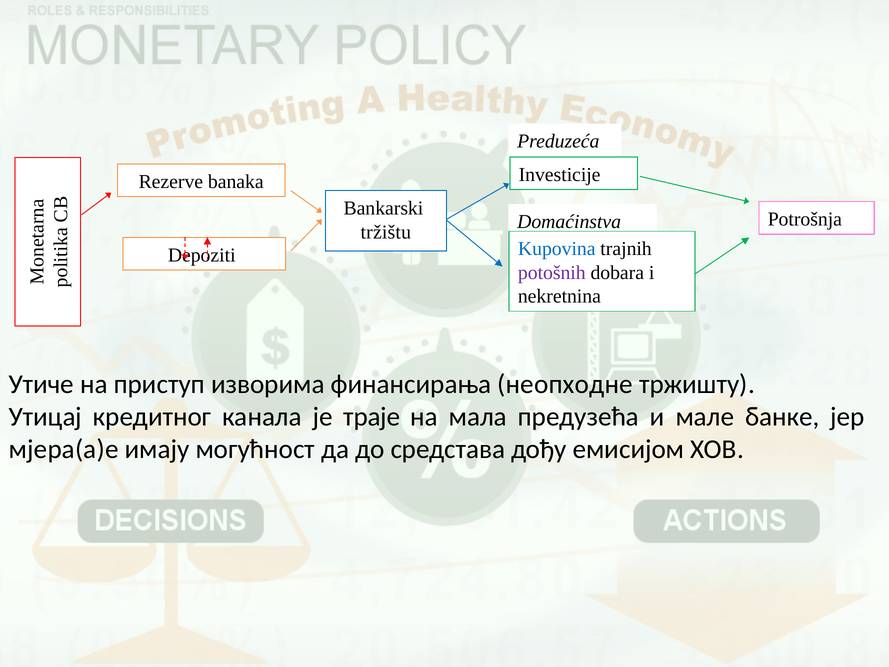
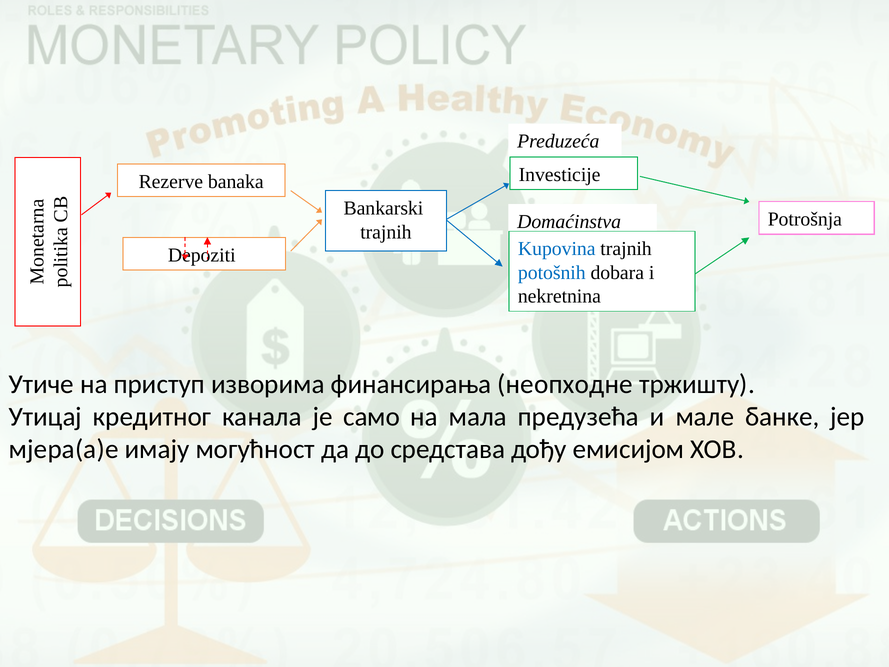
tržištu at (386, 232): tržištu -> trajnih
potošnih colour: purple -> blue
траје: траје -> само
